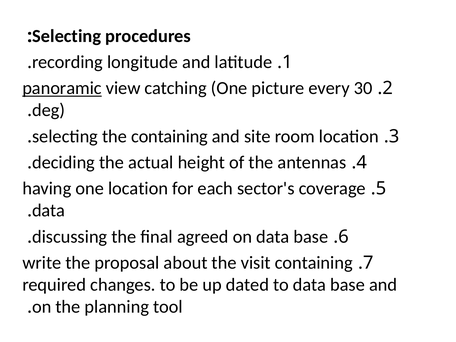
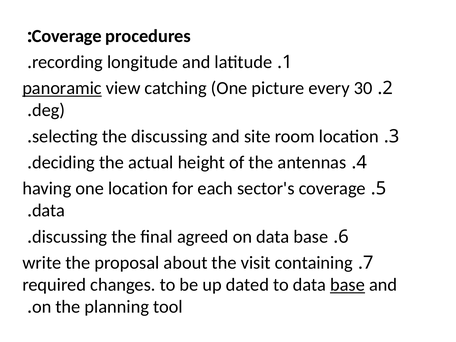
Selecting at (67, 36): Selecting -> Coverage
the containing: containing -> discussing
base at (347, 285) underline: none -> present
